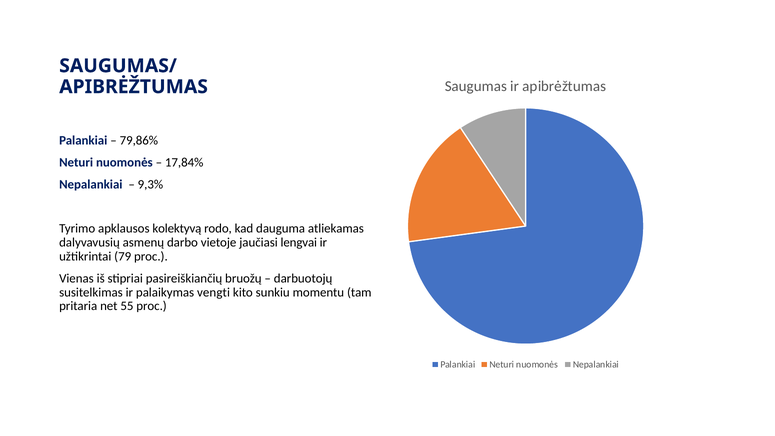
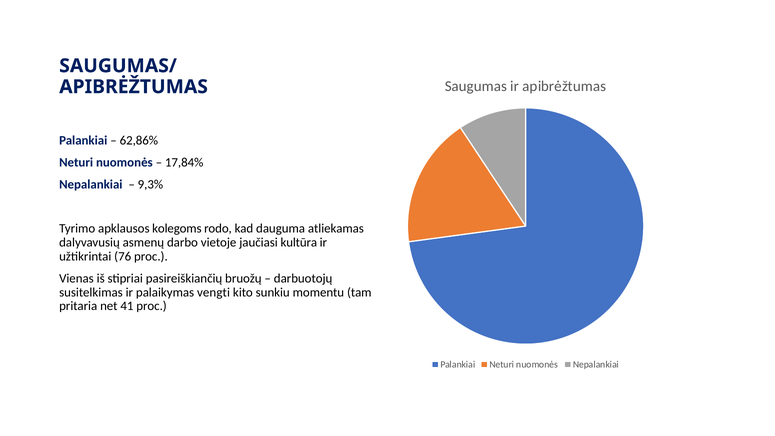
79,86%: 79,86% -> 62,86%
kolektyvą: kolektyvą -> kolegoms
lengvai: lengvai -> kultūra
79: 79 -> 76
55: 55 -> 41
